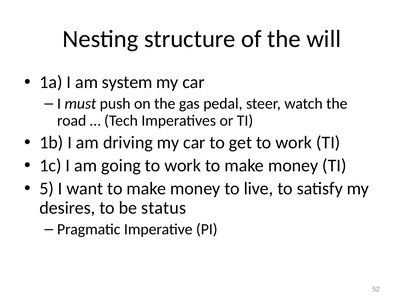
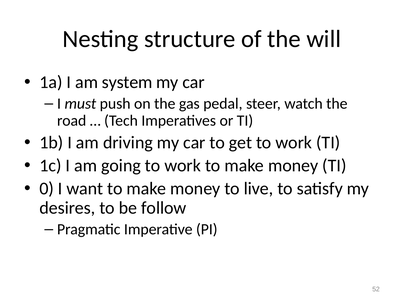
5: 5 -> 0
status: status -> follow
